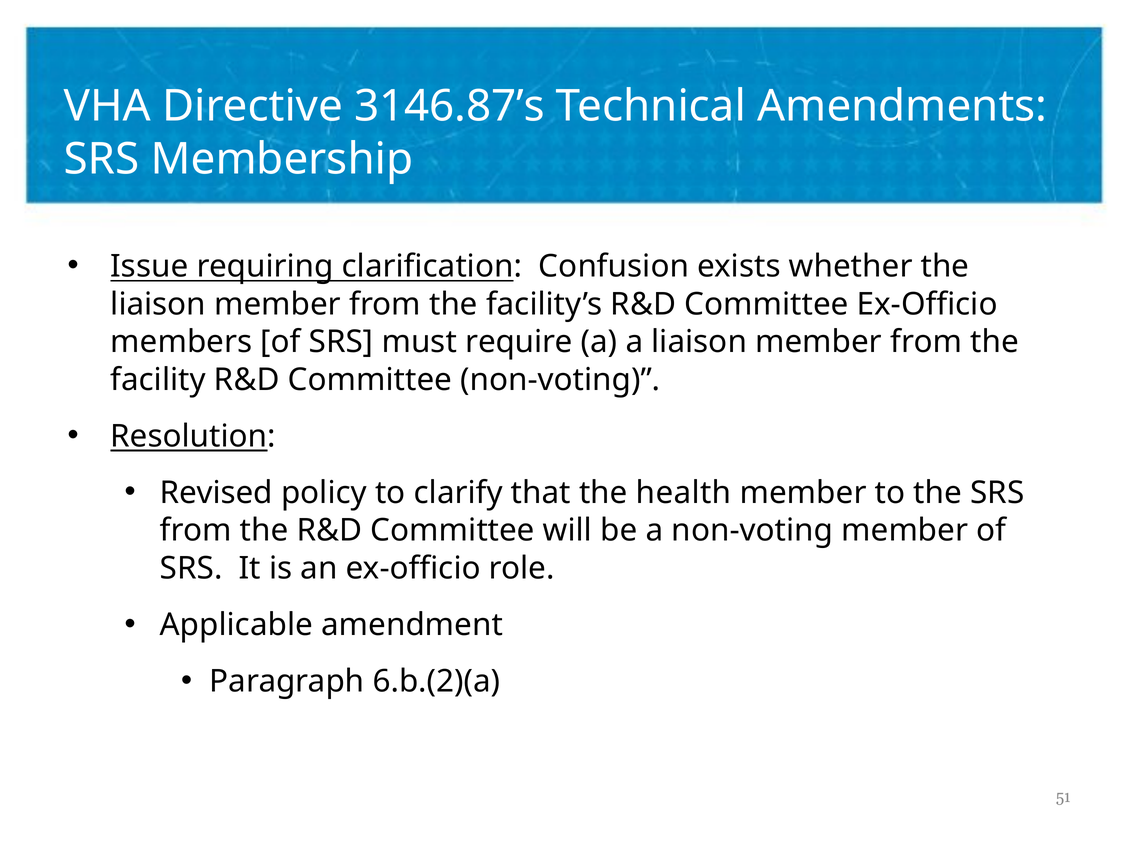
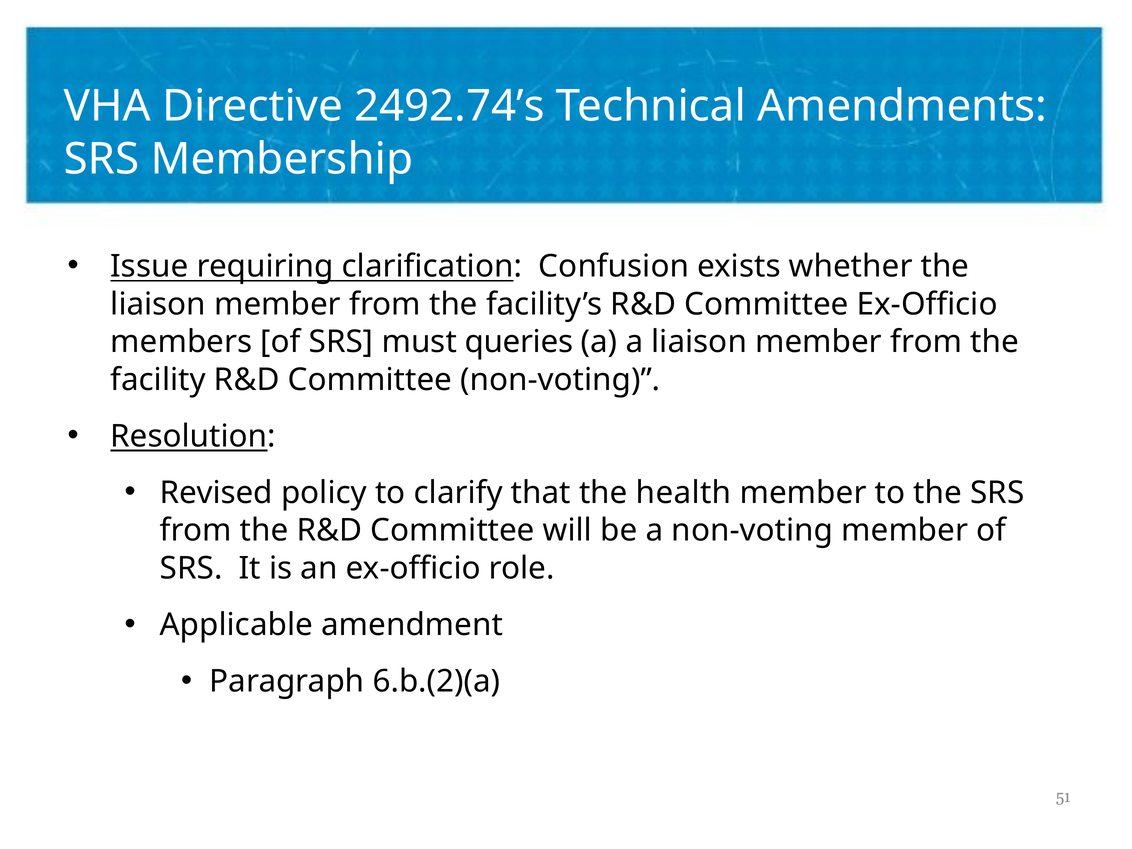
3146.87’s: 3146.87’s -> 2492.74’s
require: require -> queries
